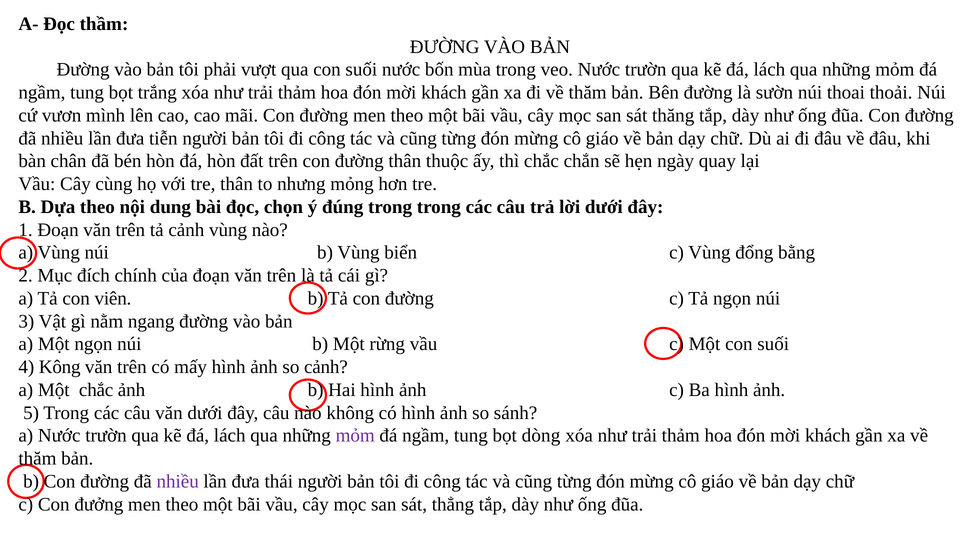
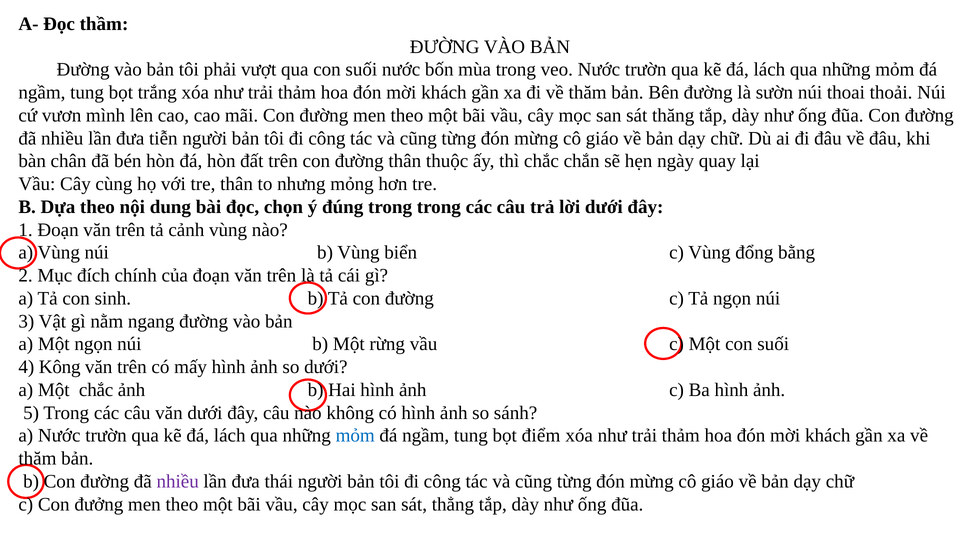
viên: viên -> sinh
so cảnh: cảnh -> dưới
mỏm at (355, 436) colour: purple -> blue
dòng: dòng -> điểm
